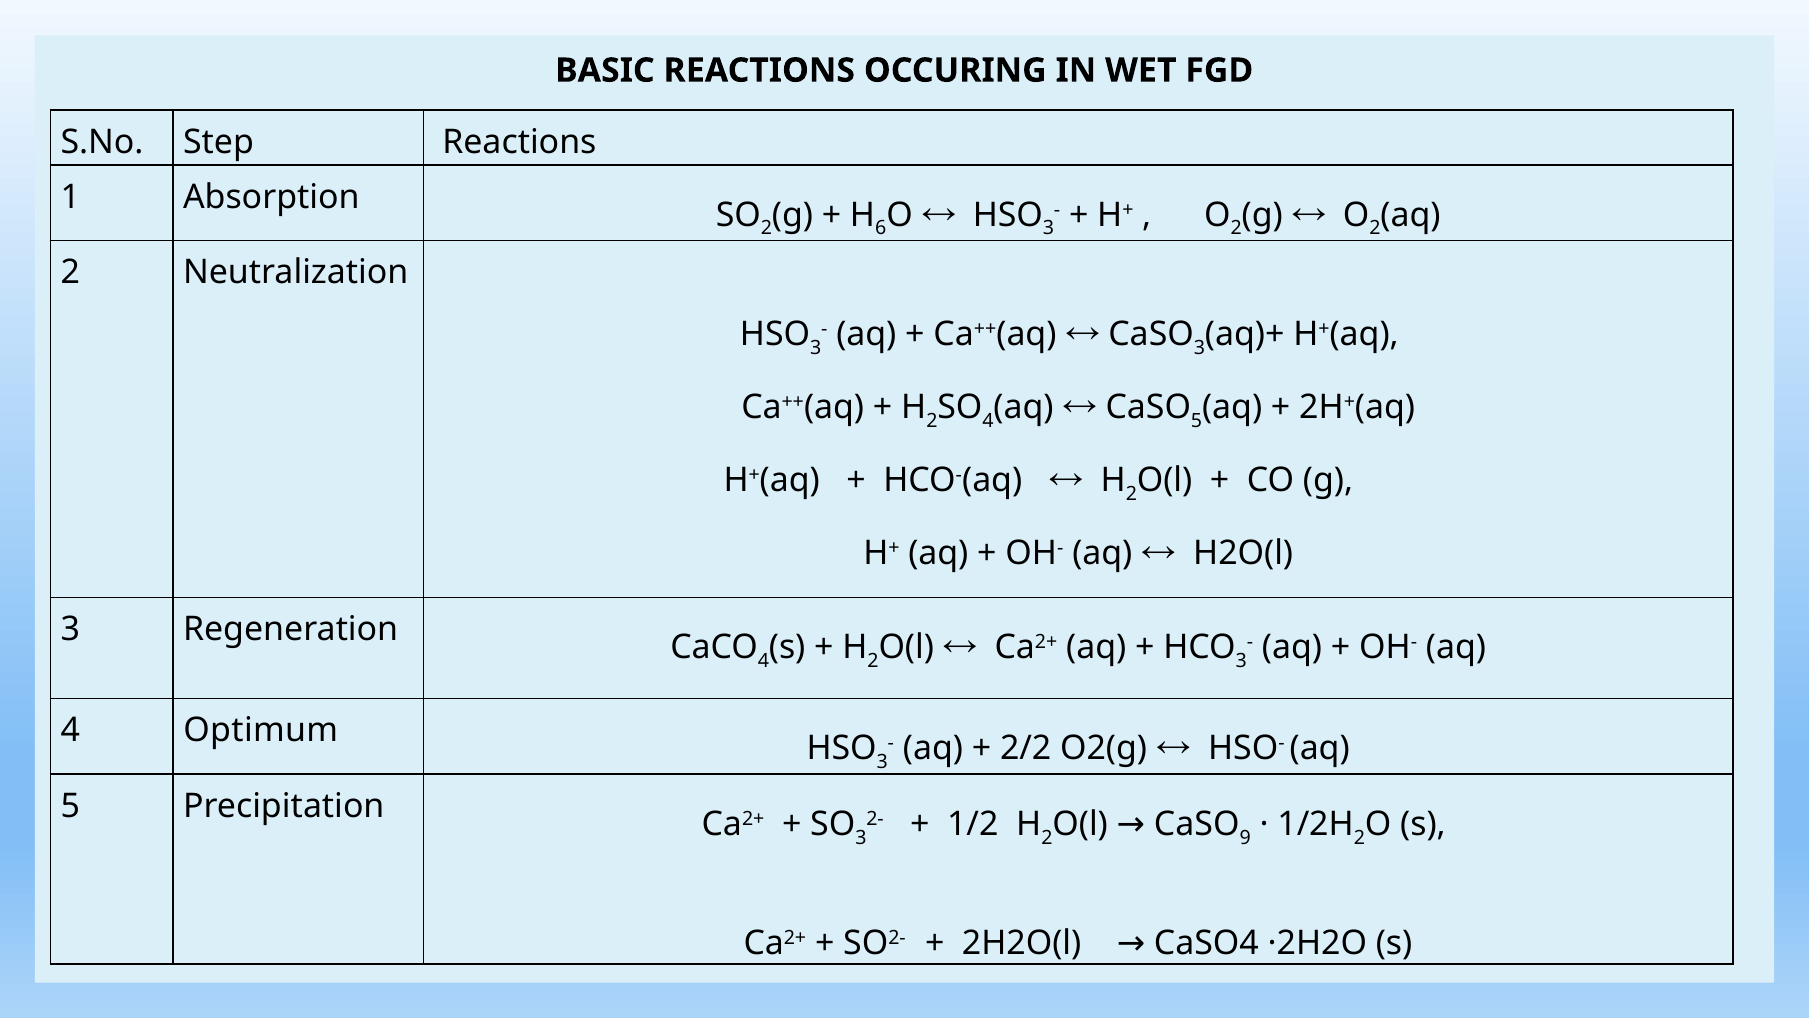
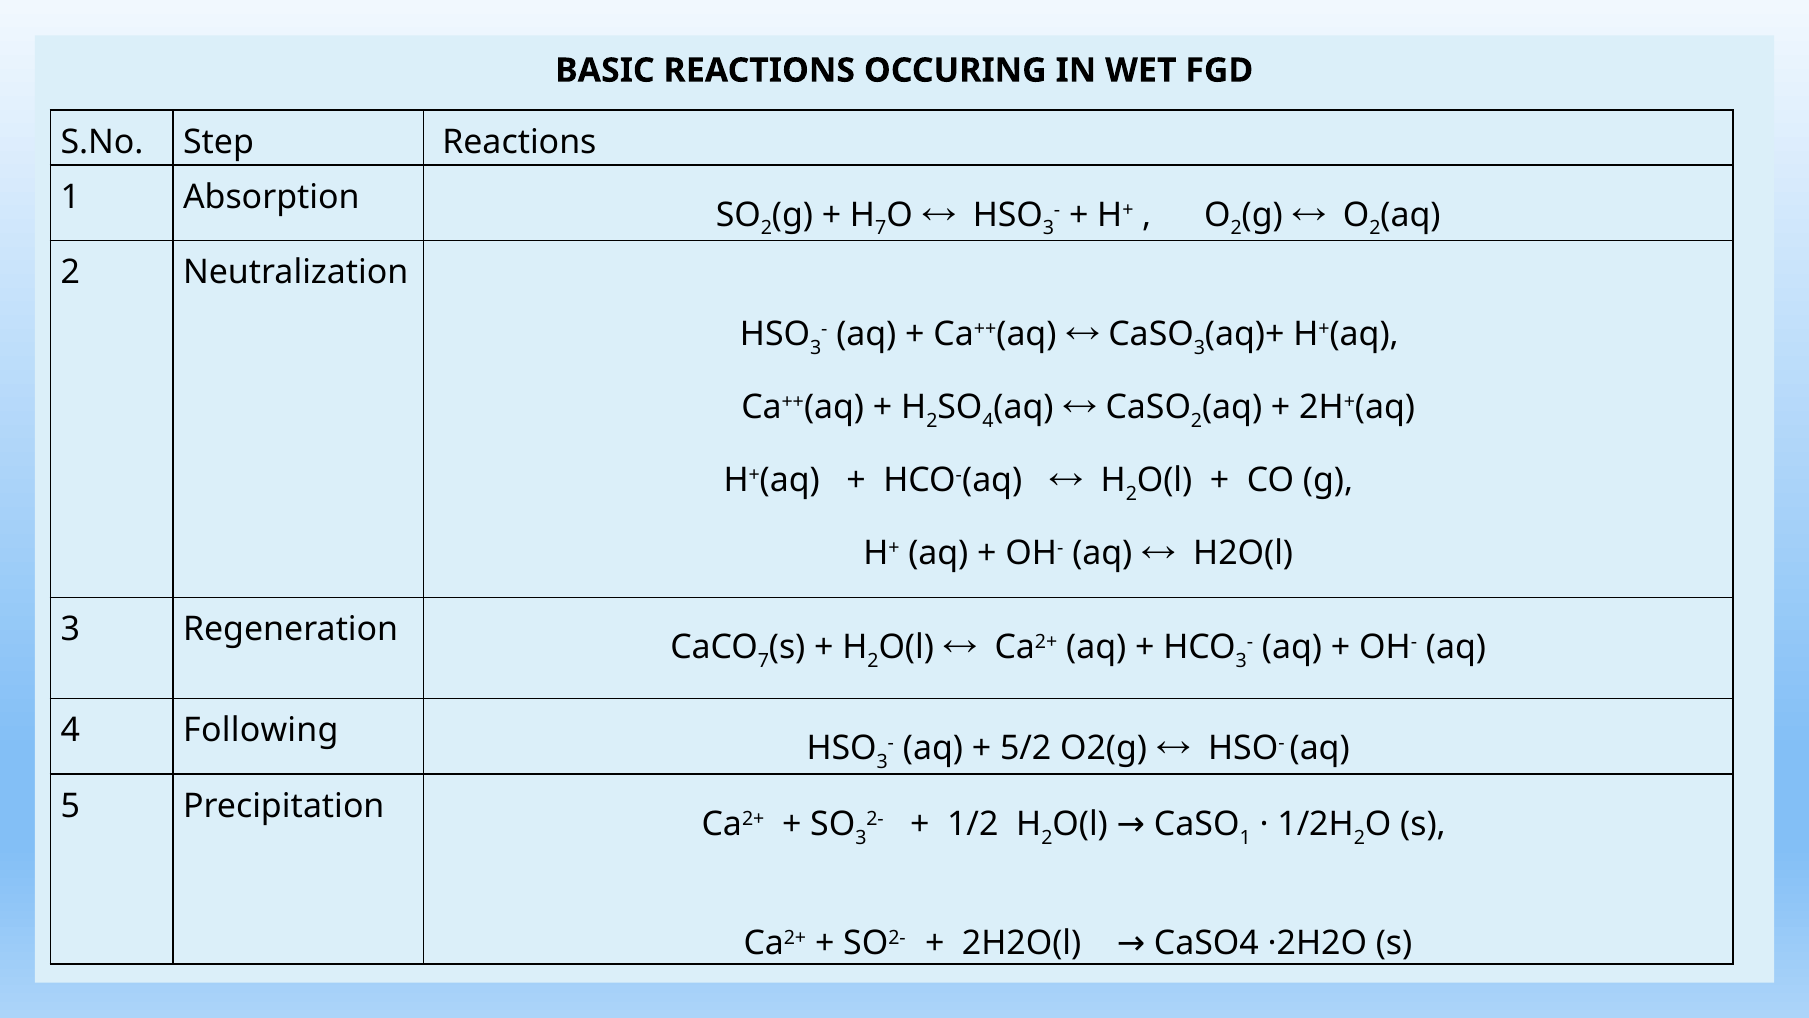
6 at (881, 228): 6 -> 7
5 at (1197, 420): 5 -> 2
4 at (763, 660): 4 -> 7
Optimum: Optimum -> Following
2/2: 2/2 -> 5/2
9 at (1245, 837): 9 -> 1
